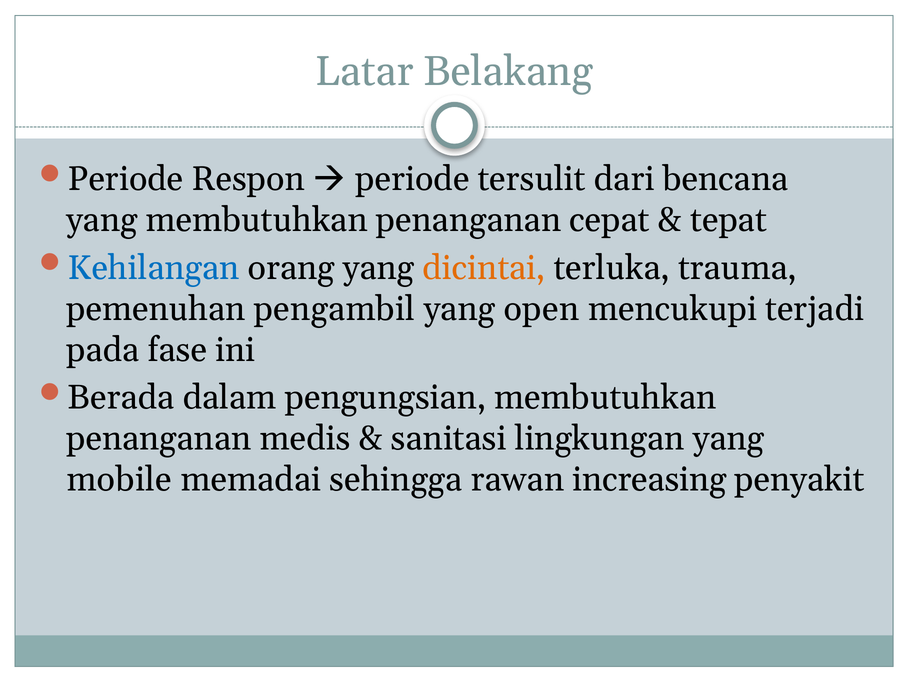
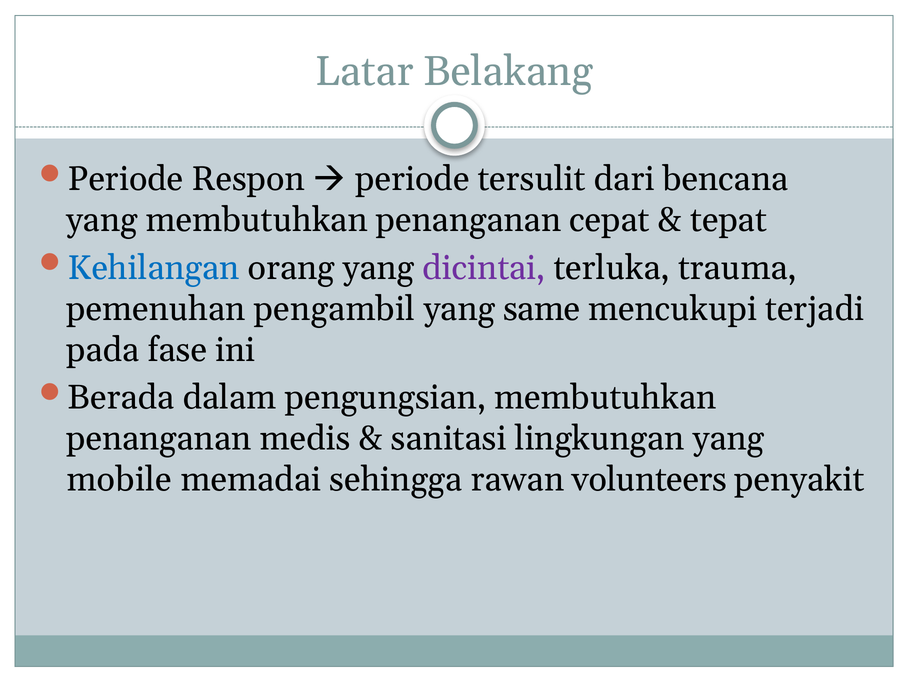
dicintai colour: orange -> purple
open: open -> same
increasing: increasing -> volunteers
